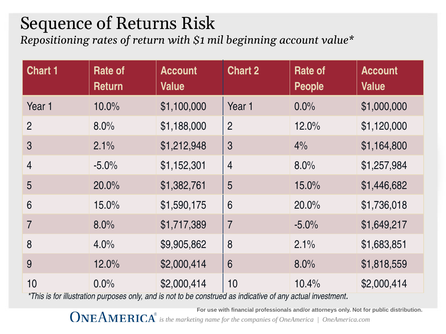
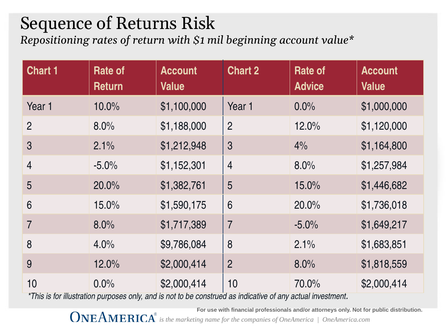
People: People -> Advice
$9,905,862: $9,905,862 -> $9,786,084
$2,000,414 6: 6 -> 2
10.4%: 10.4% -> 70.0%
